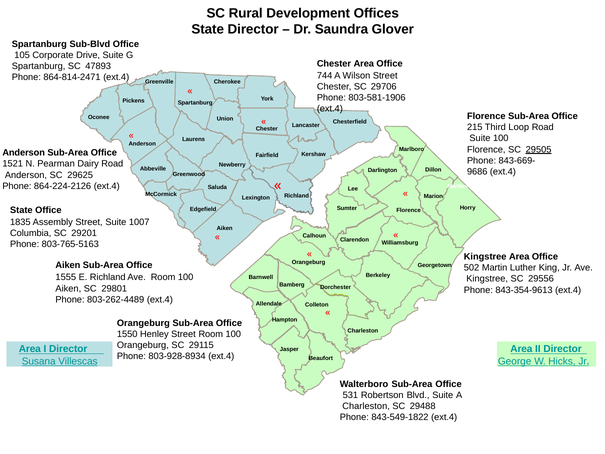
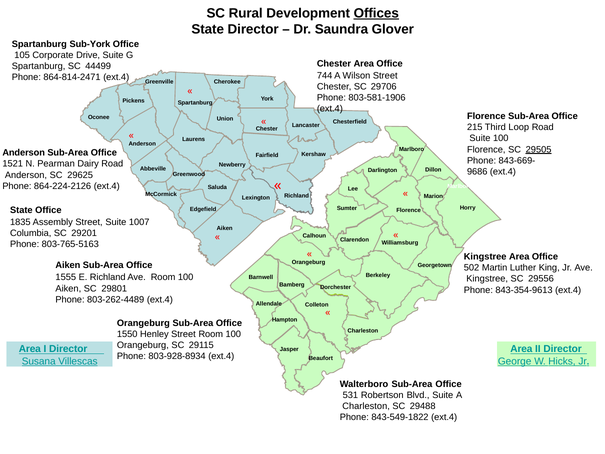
Offices underline: none -> present
Sub-Blvd: Sub-Blvd -> Sub-York
47893: 47893 -> 44499
